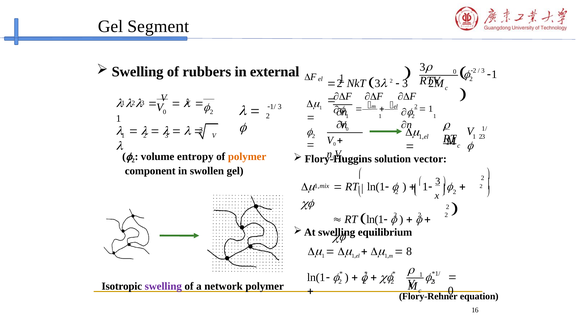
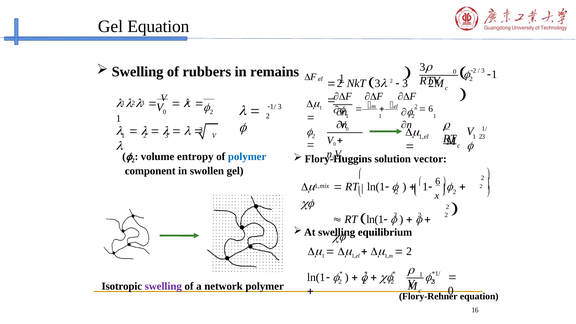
Gel Segment: Segment -> Equation
external: external -> remains
1 at (431, 109): 1 -> 6
polymer at (247, 157) colour: orange -> blue
3 at (438, 181): 3 -> 6
8 at (409, 251): 8 -> 2
